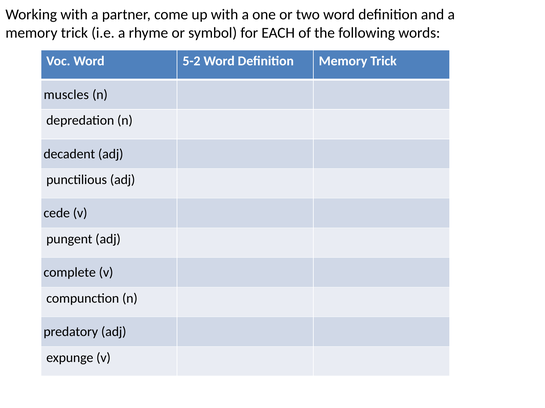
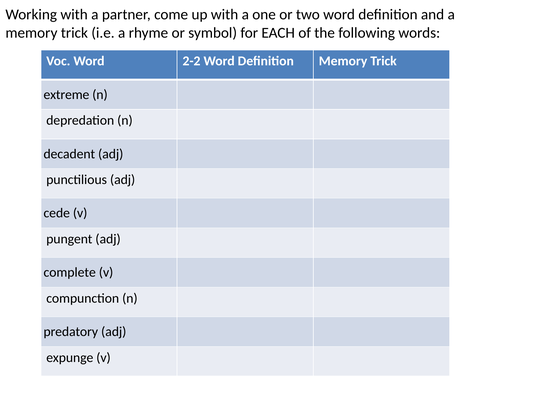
5-2: 5-2 -> 2-2
muscles: muscles -> extreme
